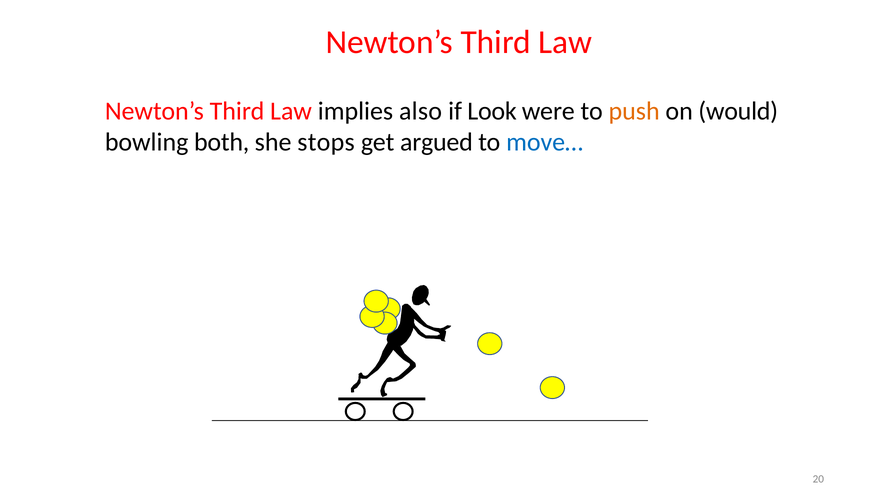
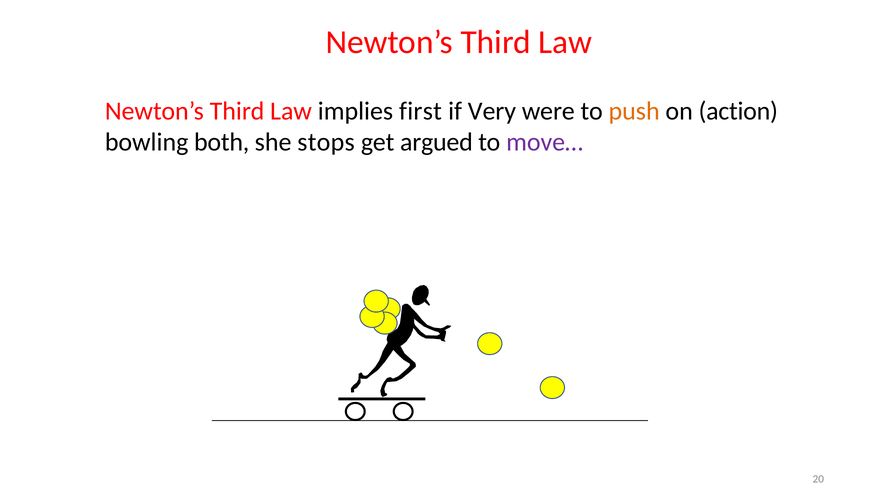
also: also -> first
Look: Look -> Very
would: would -> action
move… colour: blue -> purple
